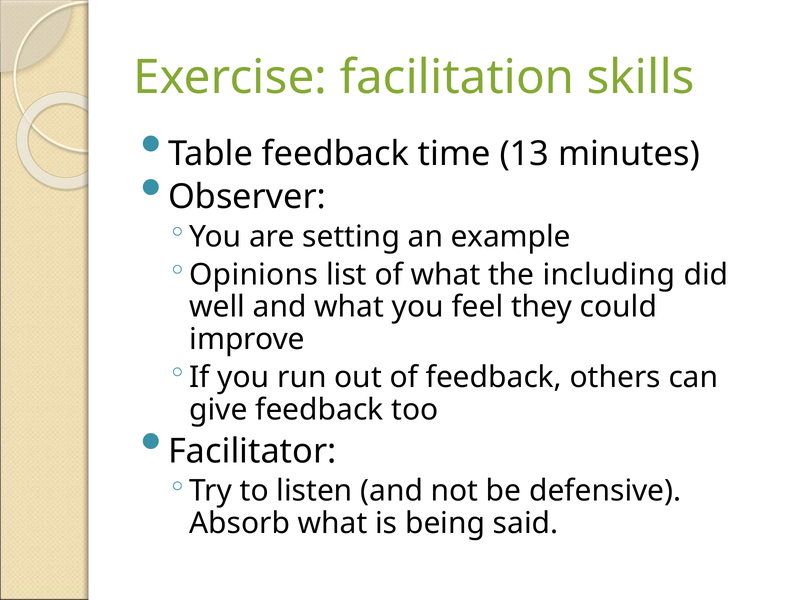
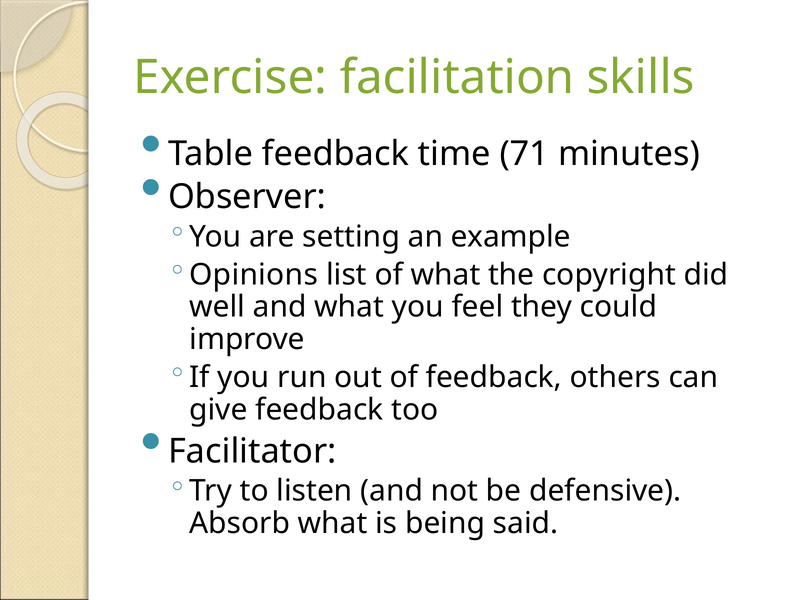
13: 13 -> 71
including: including -> copyright
